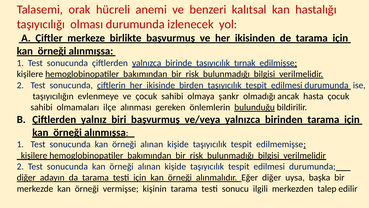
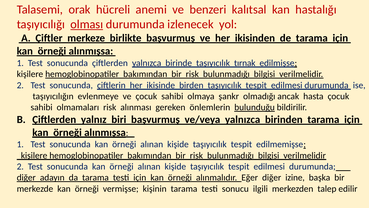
olması underline: none -> present
olmamaları ilçe: ilçe -> risk
uysa: uysa -> izine
